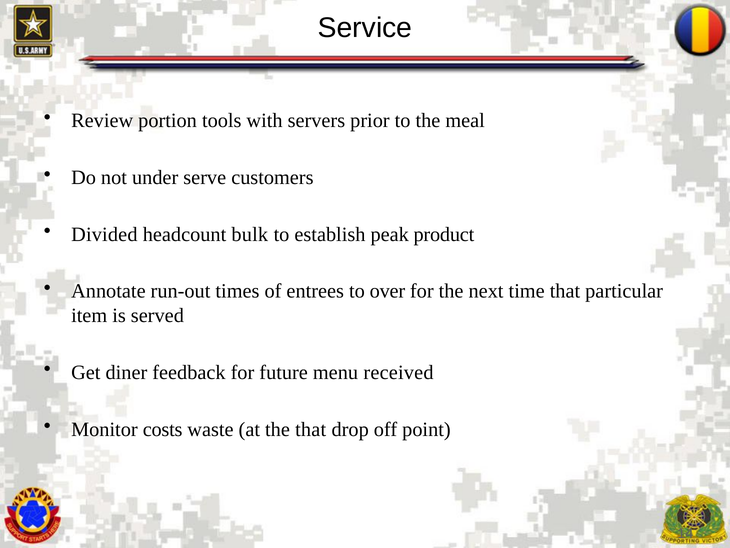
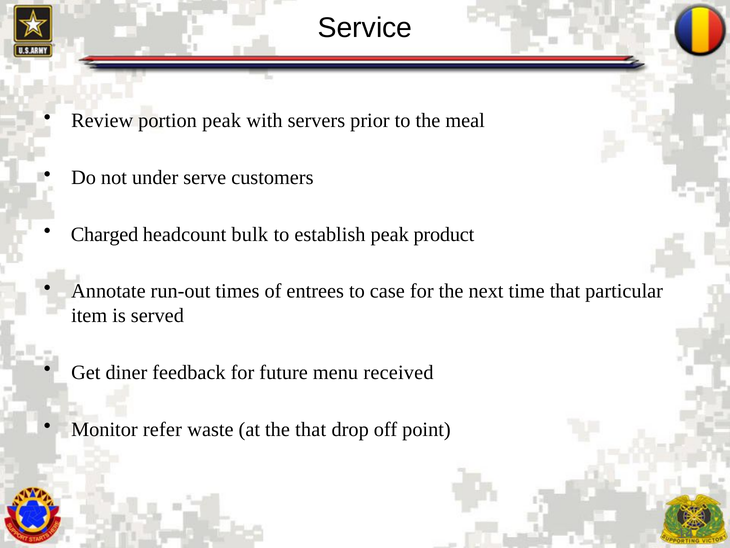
portion tools: tools -> peak
Divided: Divided -> Charged
over: over -> case
costs: costs -> refer
